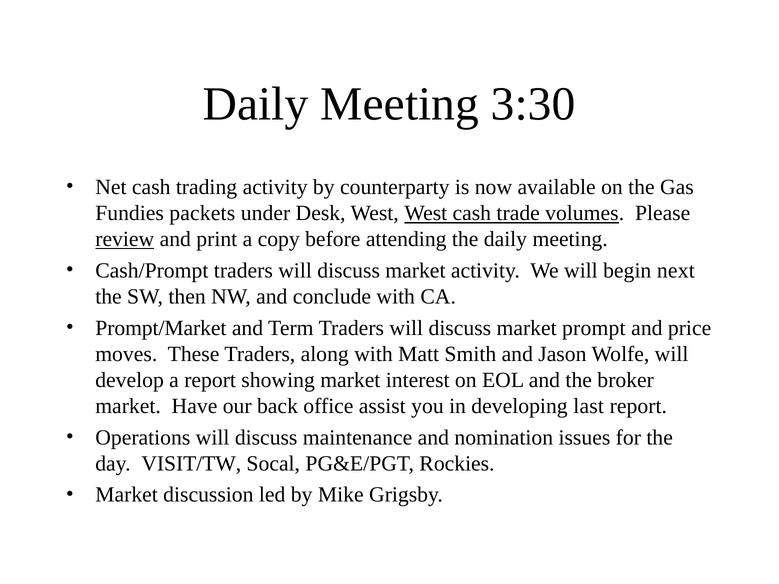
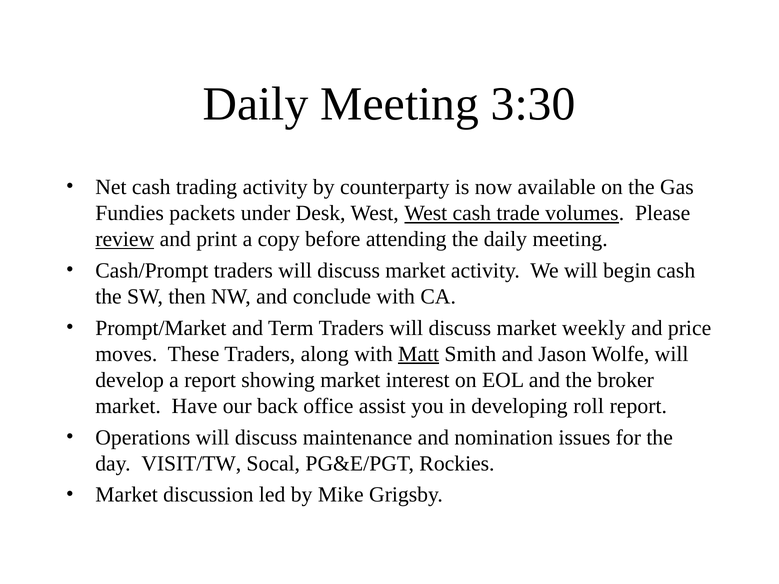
begin next: next -> cash
prompt: prompt -> weekly
Matt underline: none -> present
last: last -> roll
